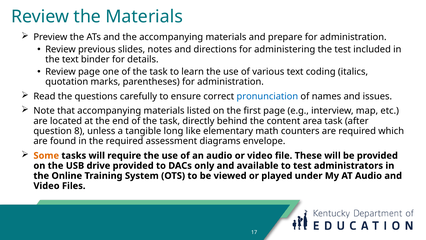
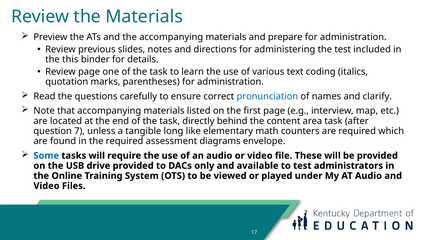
the text: text -> this
issues: issues -> clarify
8: 8 -> 7
Some colour: orange -> blue
